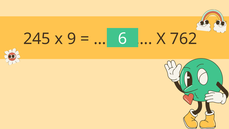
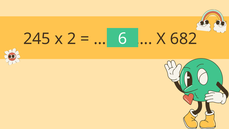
9: 9 -> 2
762: 762 -> 682
